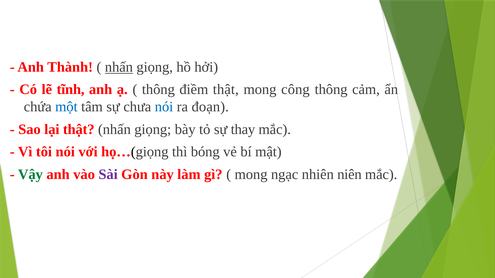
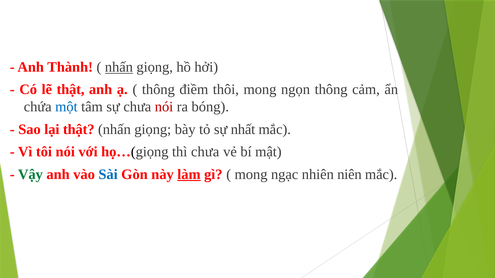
lẽ tĩnh: tĩnh -> thật
điềm thật: thật -> thôi
công: công -> ngọn
nói at (164, 107) colour: blue -> red
đoạn: đoạn -> bóng
thay: thay -> nhất
thì bóng: bóng -> chưa
Sài colour: purple -> blue
làm underline: none -> present
